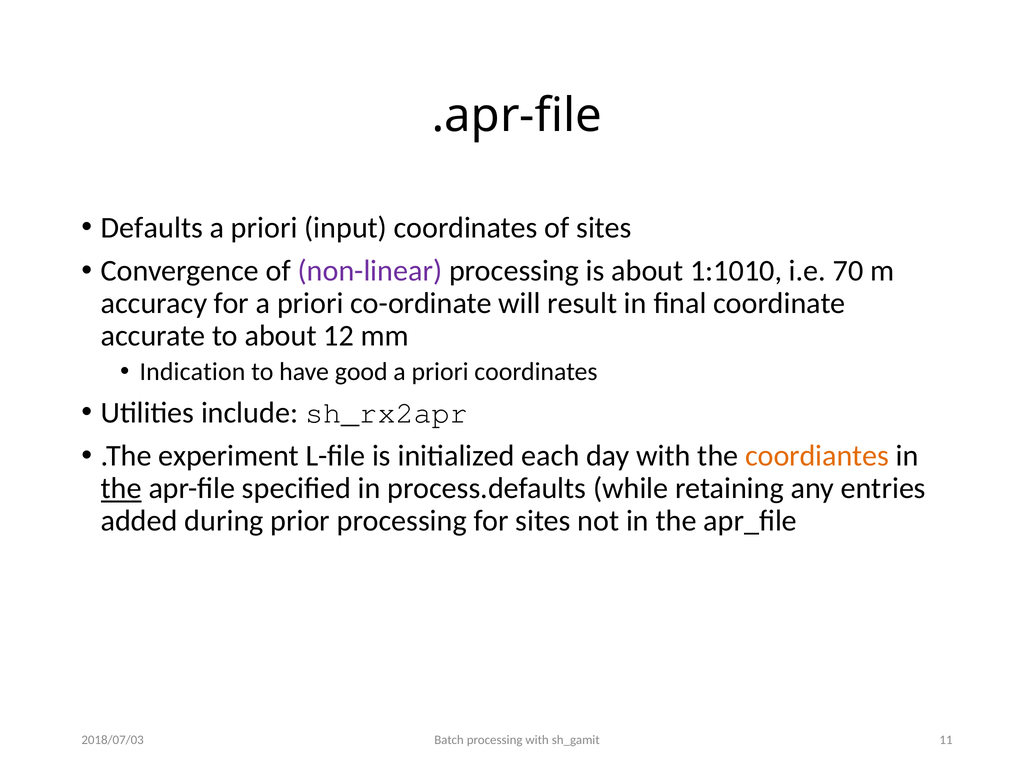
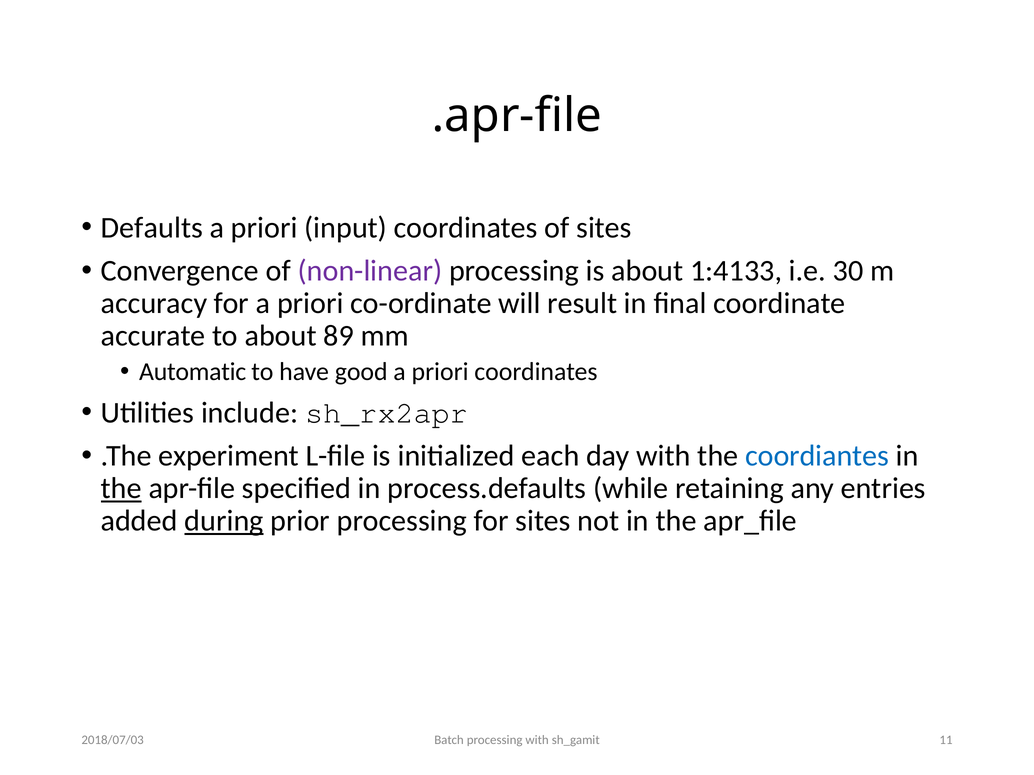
1:1010: 1:1010 -> 1:4133
70: 70 -> 30
12: 12 -> 89
Indication: Indication -> Automatic
coordiantes colour: orange -> blue
during underline: none -> present
